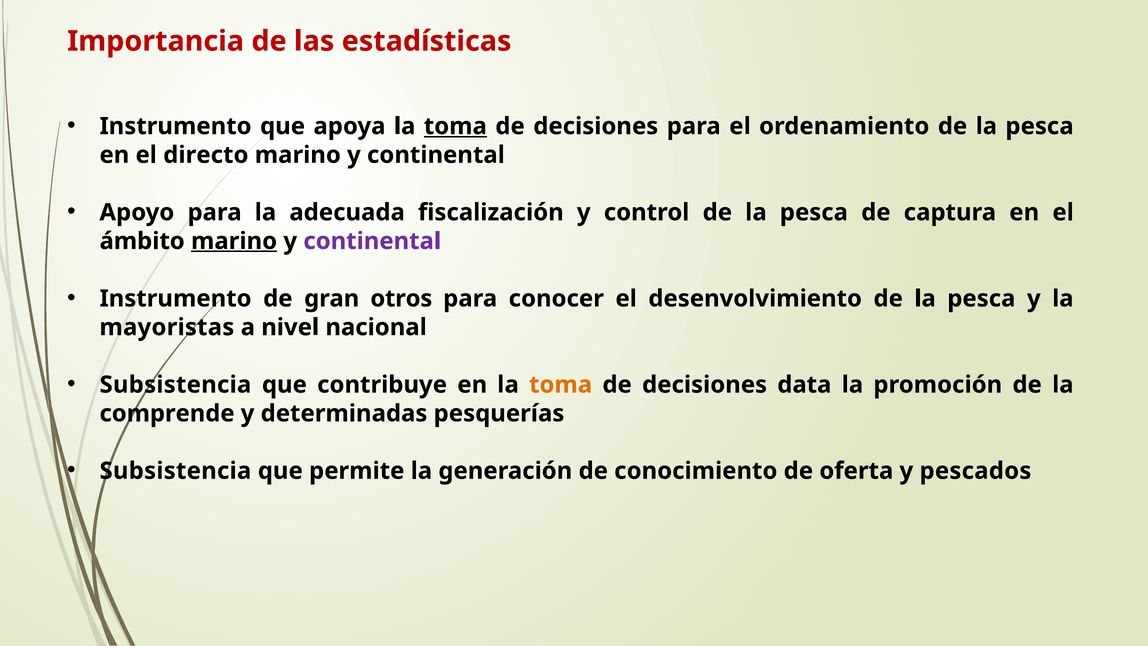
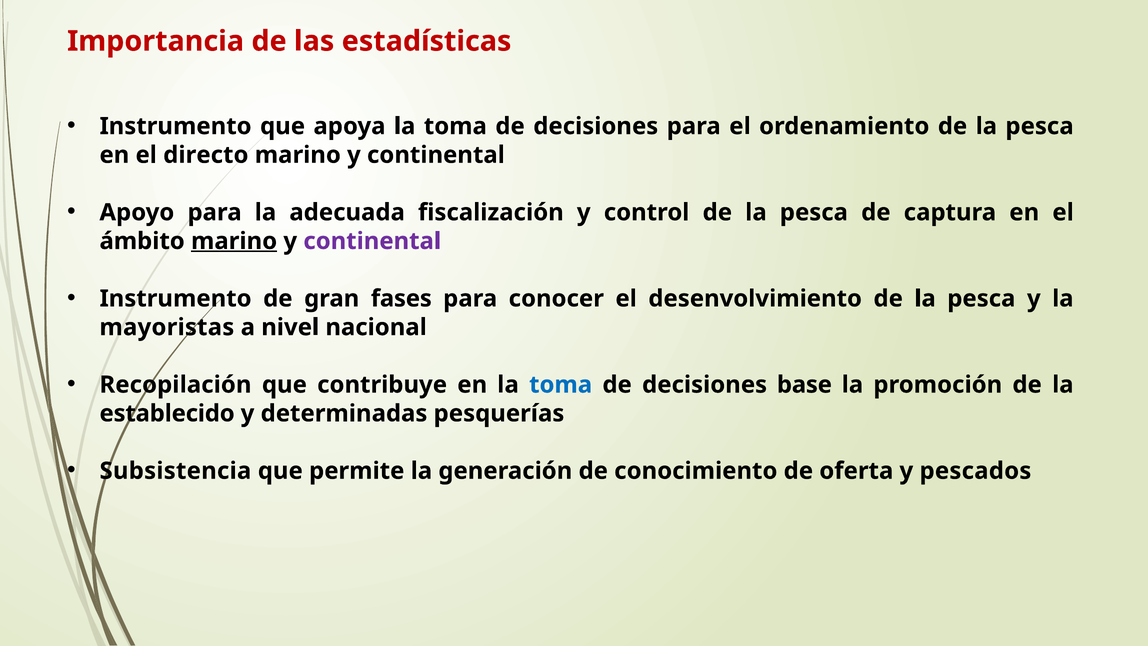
toma at (455, 126) underline: present -> none
otros: otros -> fases
Subsistencia at (175, 385): Subsistencia -> Recopilación
toma at (561, 385) colour: orange -> blue
data: data -> base
comprende: comprende -> establecido
